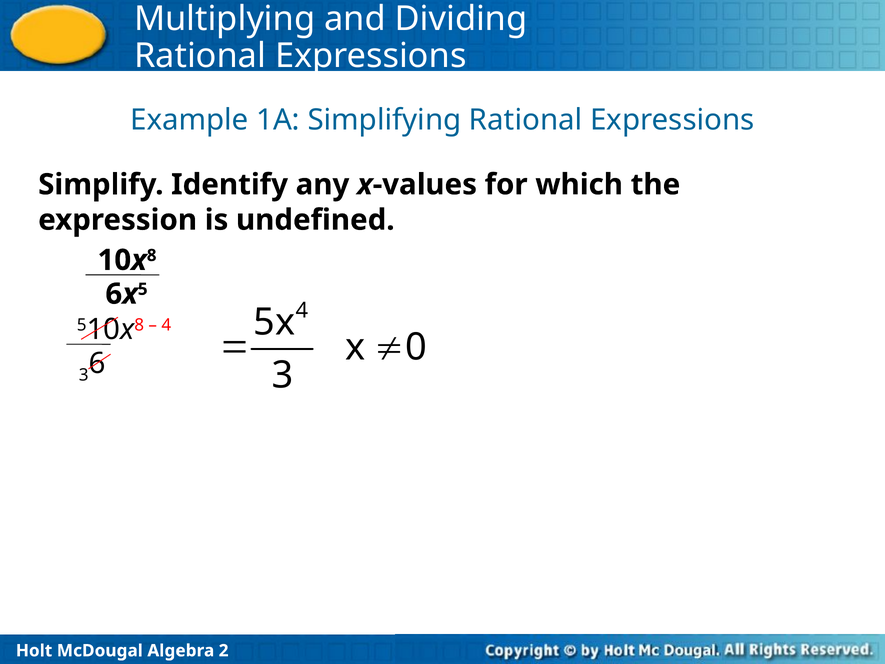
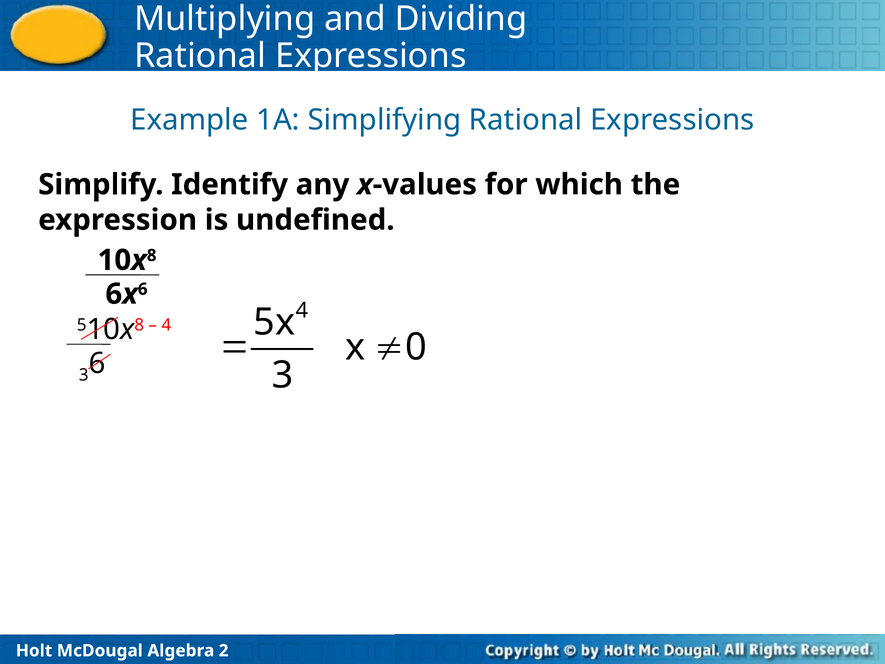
5 at (143, 289): 5 -> 6
